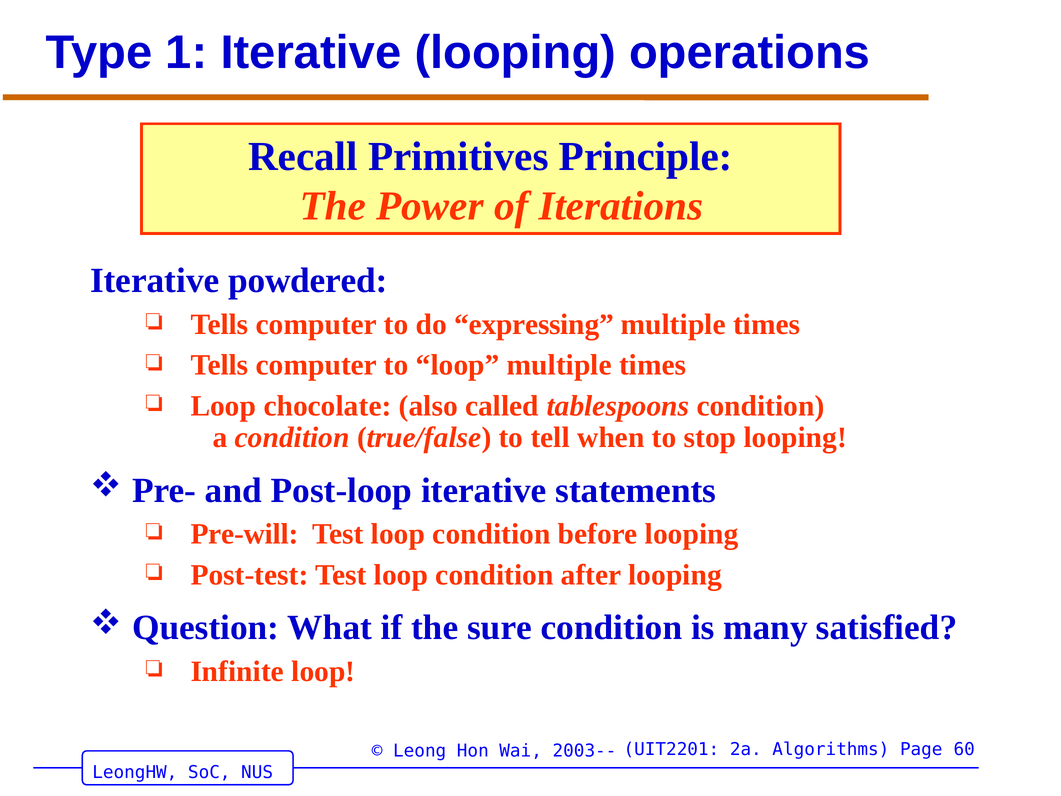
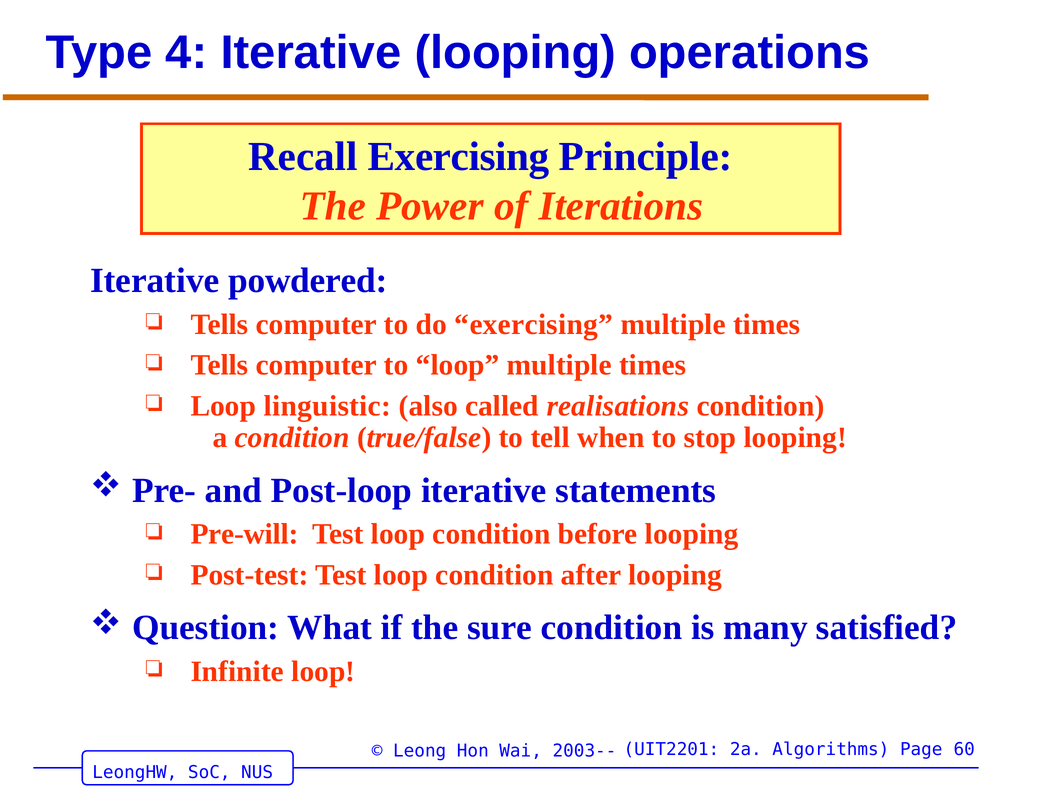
1: 1 -> 4
Recall Primitives: Primitives -> Exercising
do expressing: expressing -> exercising
chocolate: chocolate -> linguistic
tablespoons: tablespoons -> realisations
